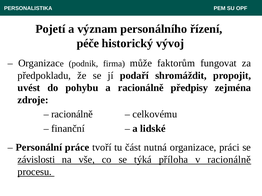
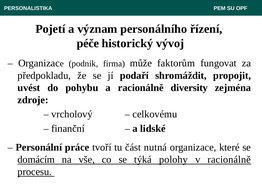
předpisy: předpisy -> diversity
racionálně at (72, 115): racionálně -> vrcholový
práci: práci -> které
závislosti: závislosti -> domácím
příloha: příloha -> polohy
